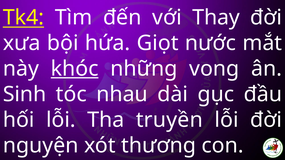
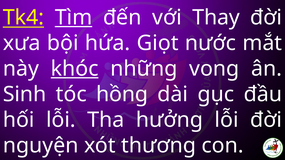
Tìm underline: none -> present
nhau: nhau -> hồng
truyền: truyền -> hưởng
